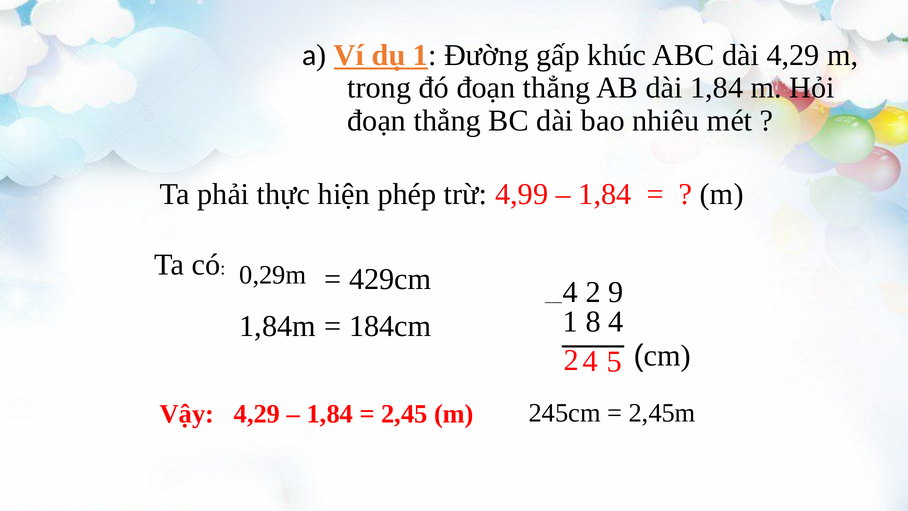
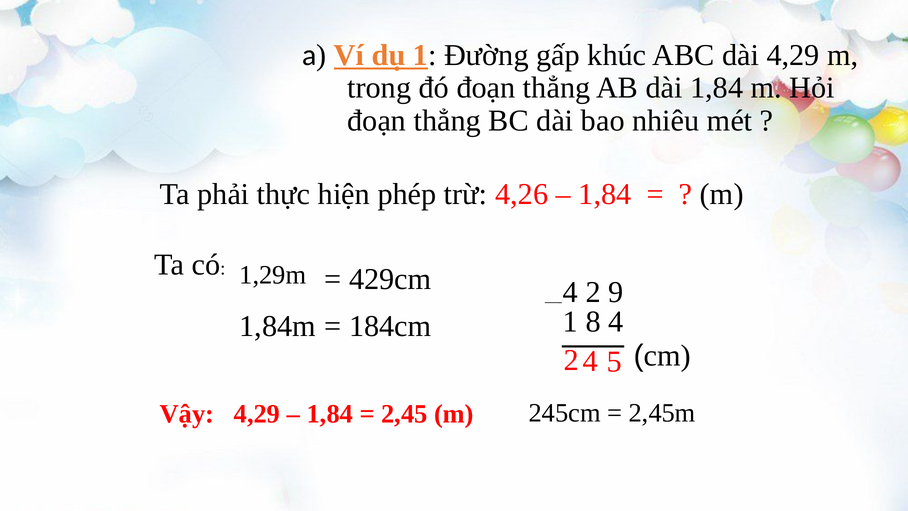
4,99: 4,99 -> 4,26
0,29m: 0,29m -> 1,29m
